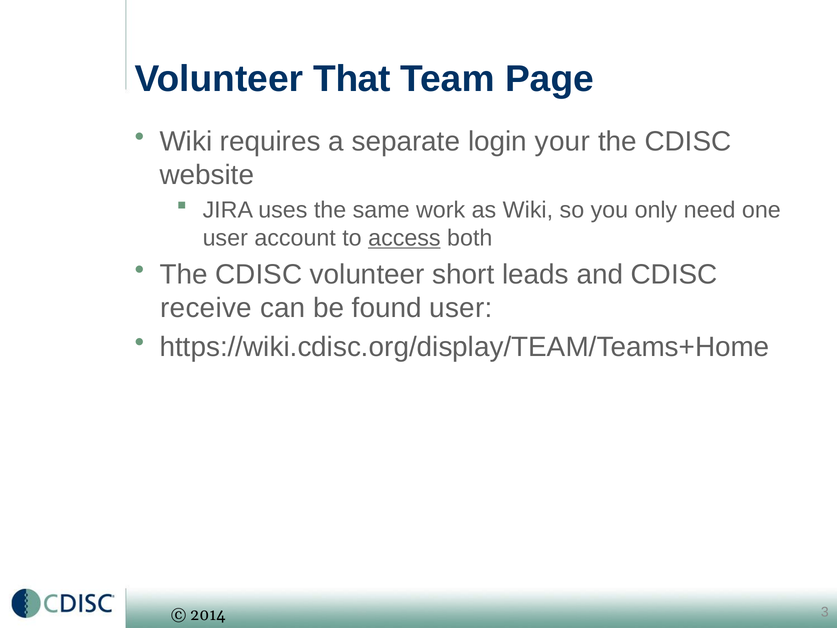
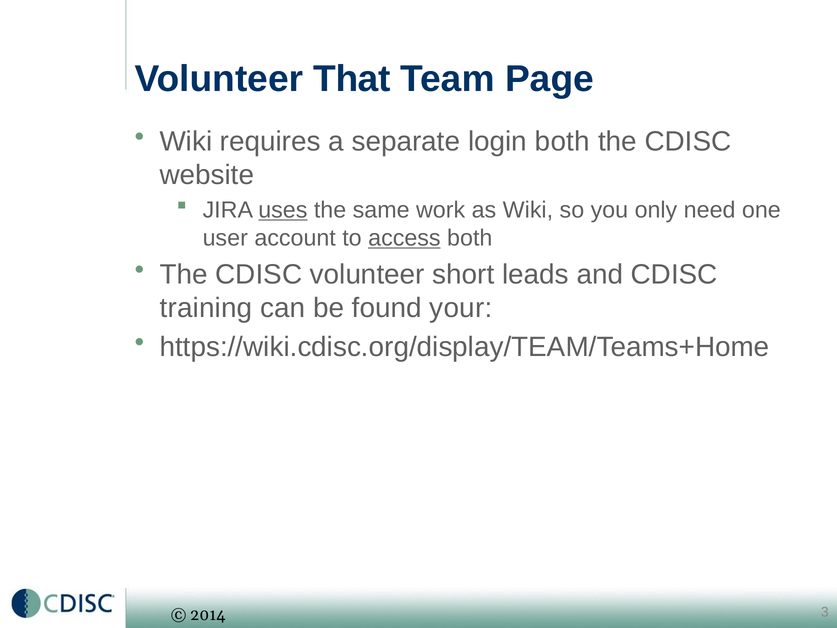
login your: your -> both
uses underline: none -> present
receive: receive -> training
found user: user -> your
